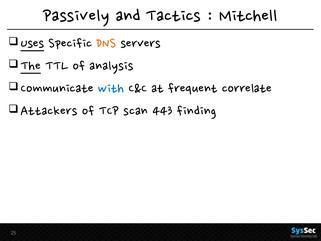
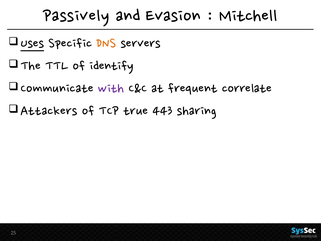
Tactics: Tactics -> Evasion
The underline: present -> none
analysis: analysis -> identify
with colour: blue -> purple
scan: scan -> true
finding: finding -> sharing
